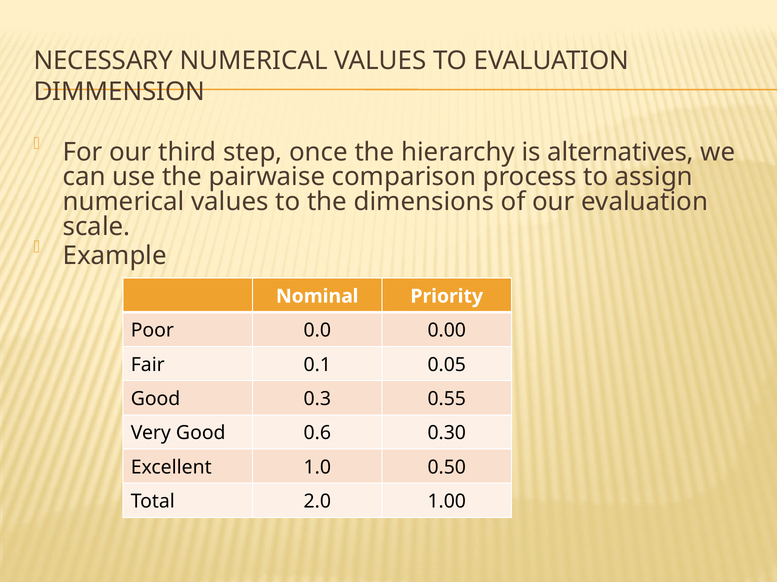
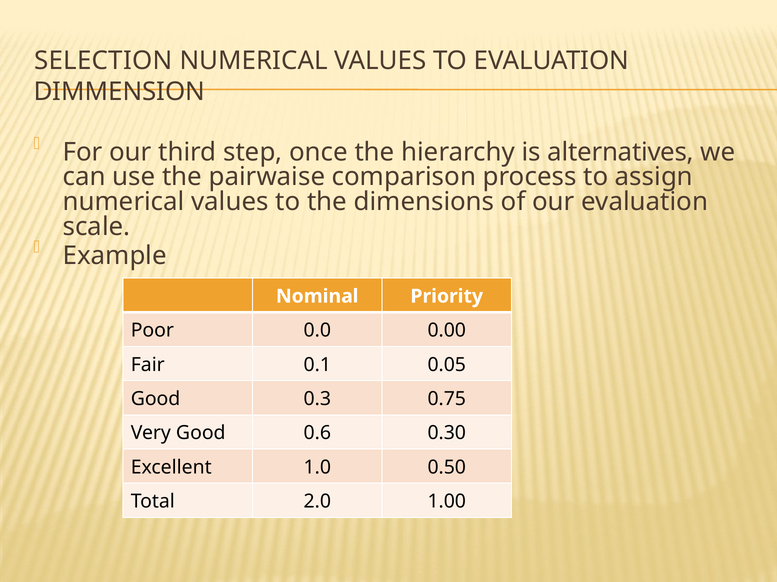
NECESSARY: NECESSARY -> SELECTION
0.55: 0.55 -> 0.75
